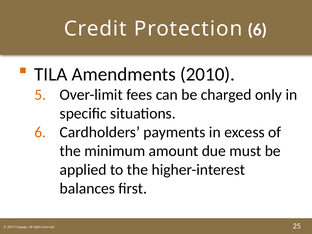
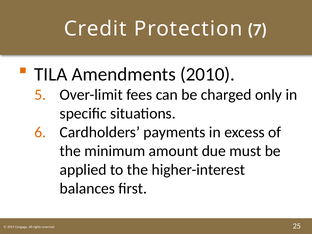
Protection 6: 6 -> 7
